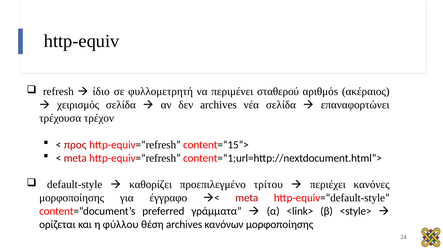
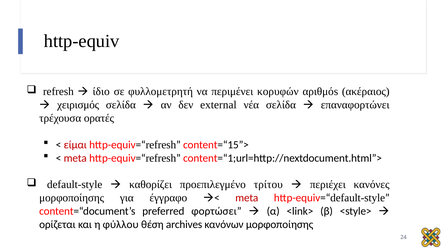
σταθερού: σταθερού -> κορυφών
δεν archives: archives -> external
τρέχον: τρέχον -> ορατές
προς: προς -> είμαι
γράμματα: γράμματα -> φορτώσει
